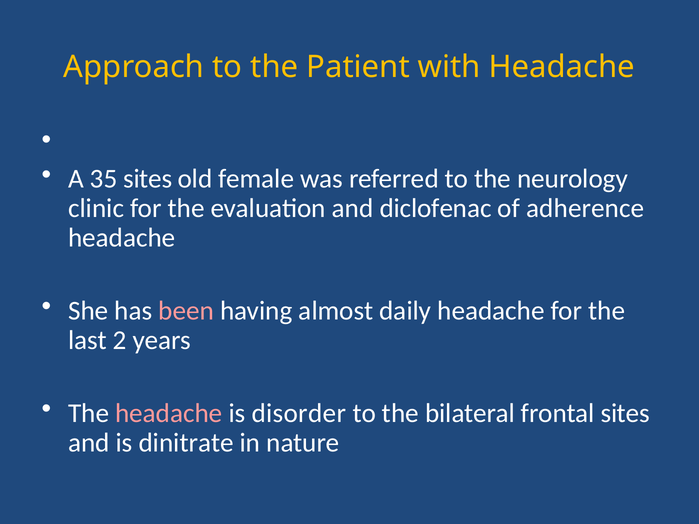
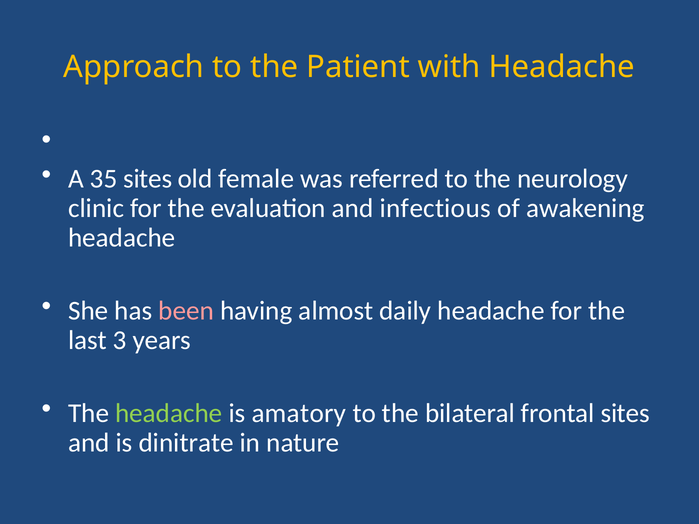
diclofenac: diclofenac -> infectious
adherence: adherence -> awakening
2: 2 -> 3
headache at (169, 413) colour: pink -> light green
disorder: disorder -> amatory
